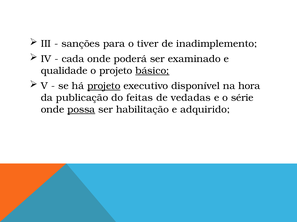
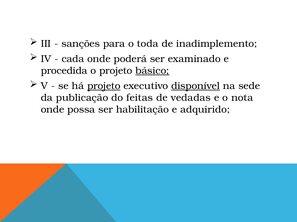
tiver: tiver -> toda
qualidade: qualidade -> procedida
disponível underline: none -> present
hora: hora -> sede
série: série -> nota
possa underline: present -> none
